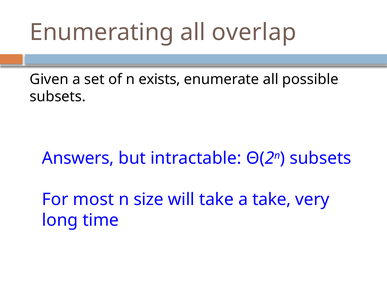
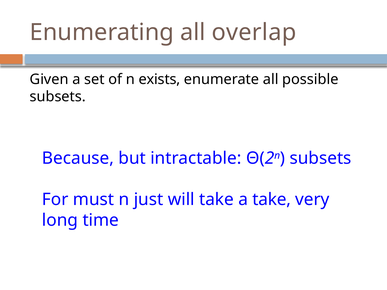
Answers: Answers -> Because
most: most -> must
size: size -> just
